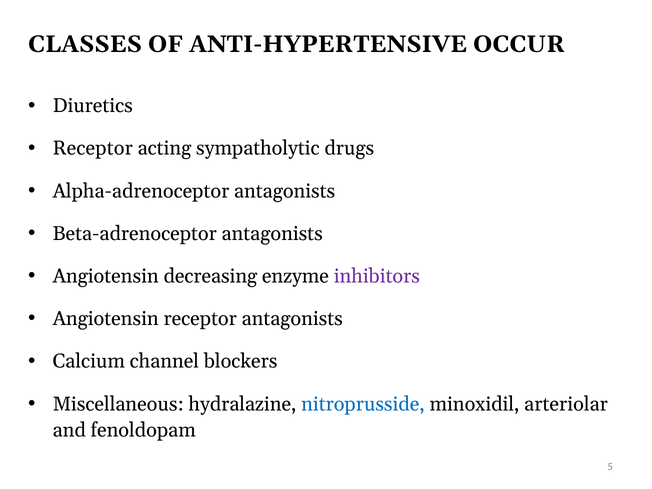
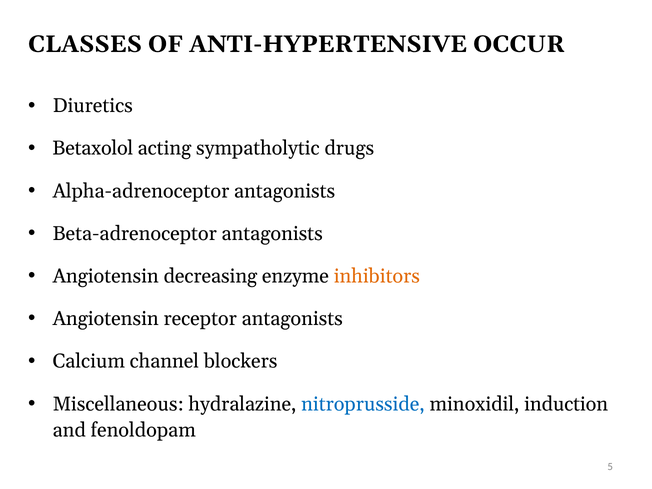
Receptor at (93, 148): Receptor -> Betaxolol
inhibitors colour: purple -> orange
arteriolar: arteriolar -> induction
